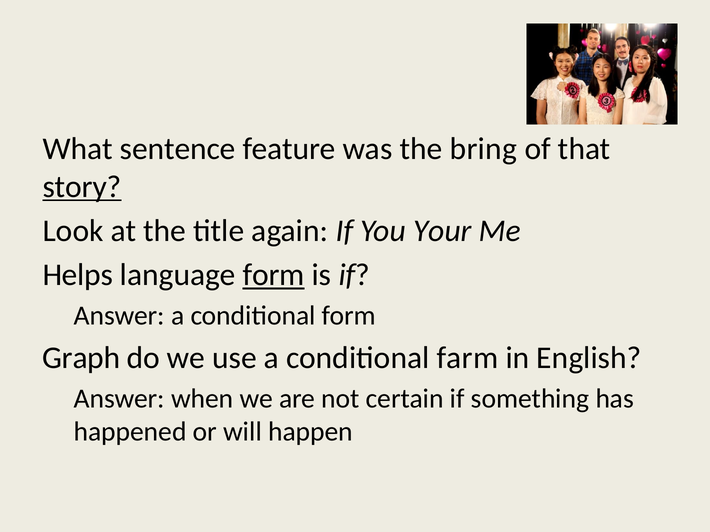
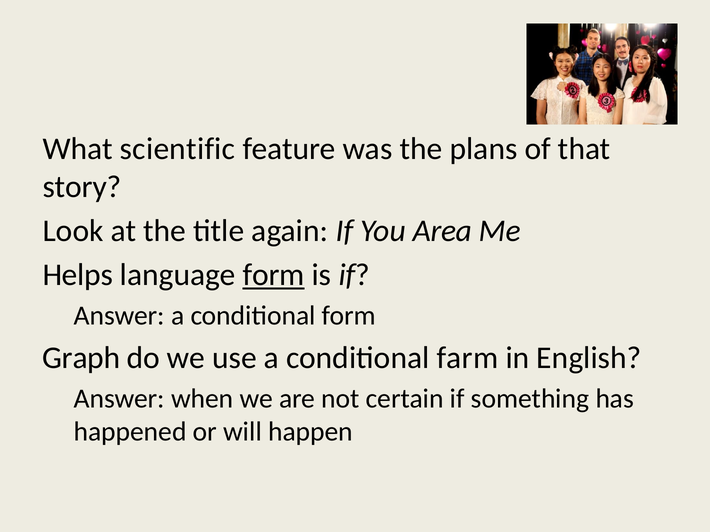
sentence: sentence -> scientific
bring: bring -> plans
story underline: present -> none
Your: Your -> Area
